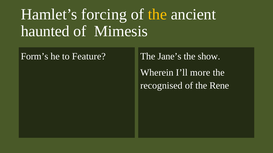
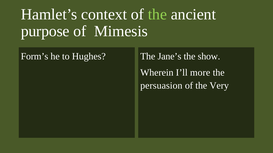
forcing: forcing -> context
the at (157, 14) colour: yellow -> light green
haunted: haunted -> purpose
Feature: Feature -> Hughes
recognised: recognised -> persuasion
Rene: Rene -> Very
